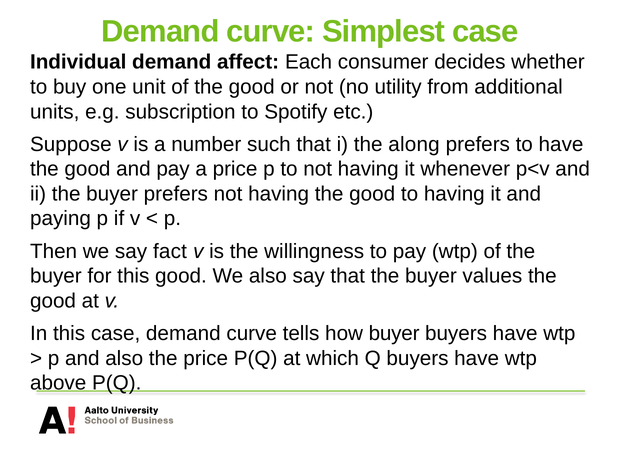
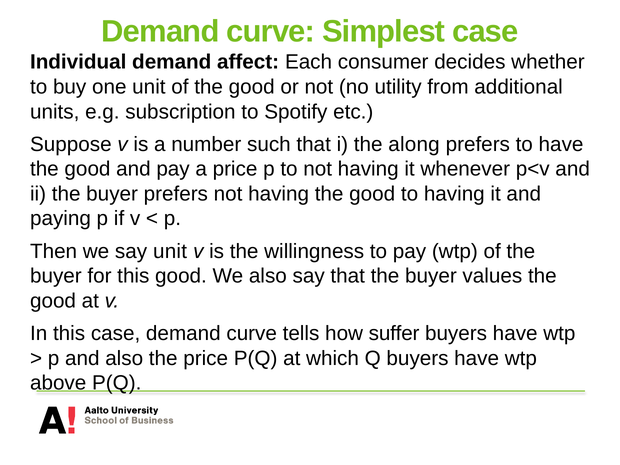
say fact: fact -> unit
how buyer: buyer -> suffer
